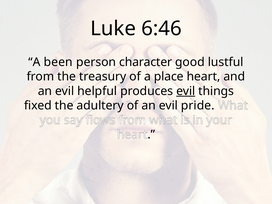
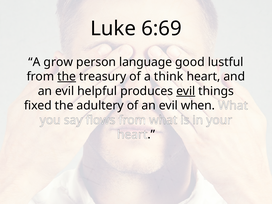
6:46: 6:46 -> 6:69
been: been -> grow
character: character -> language
the at (67, 77) underline: none -> present
place: place -> think
pride: pride -> when
